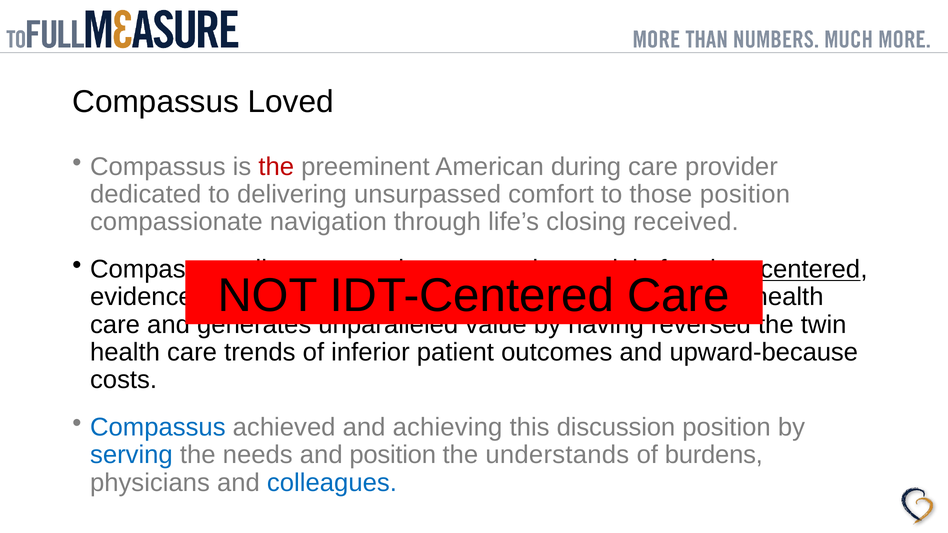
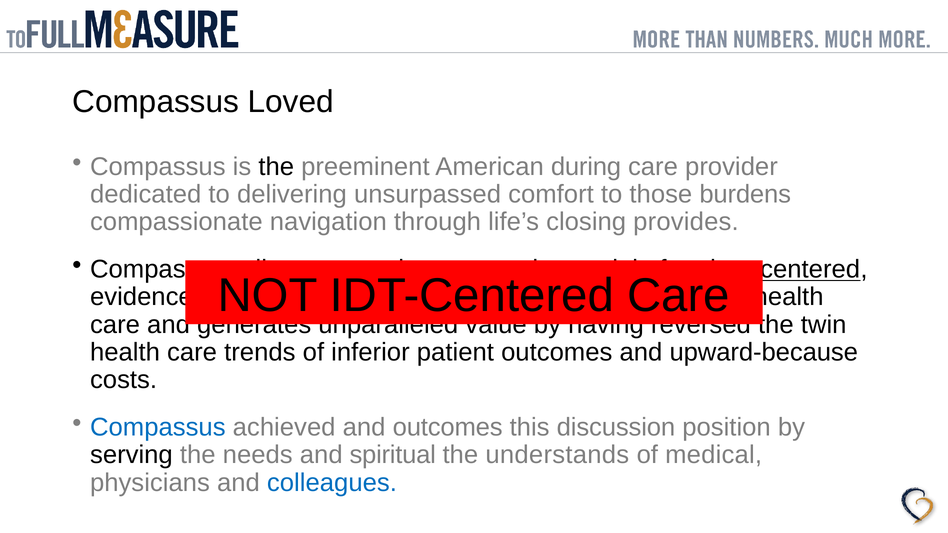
the at (276, 167) colour: red -> black
those position: position -> burdens
received: received -> provides
and achieving: achieving -> outcomes
serving colour: blue -> black
and position: position -> spiritual
burdens: burdens -> medical
